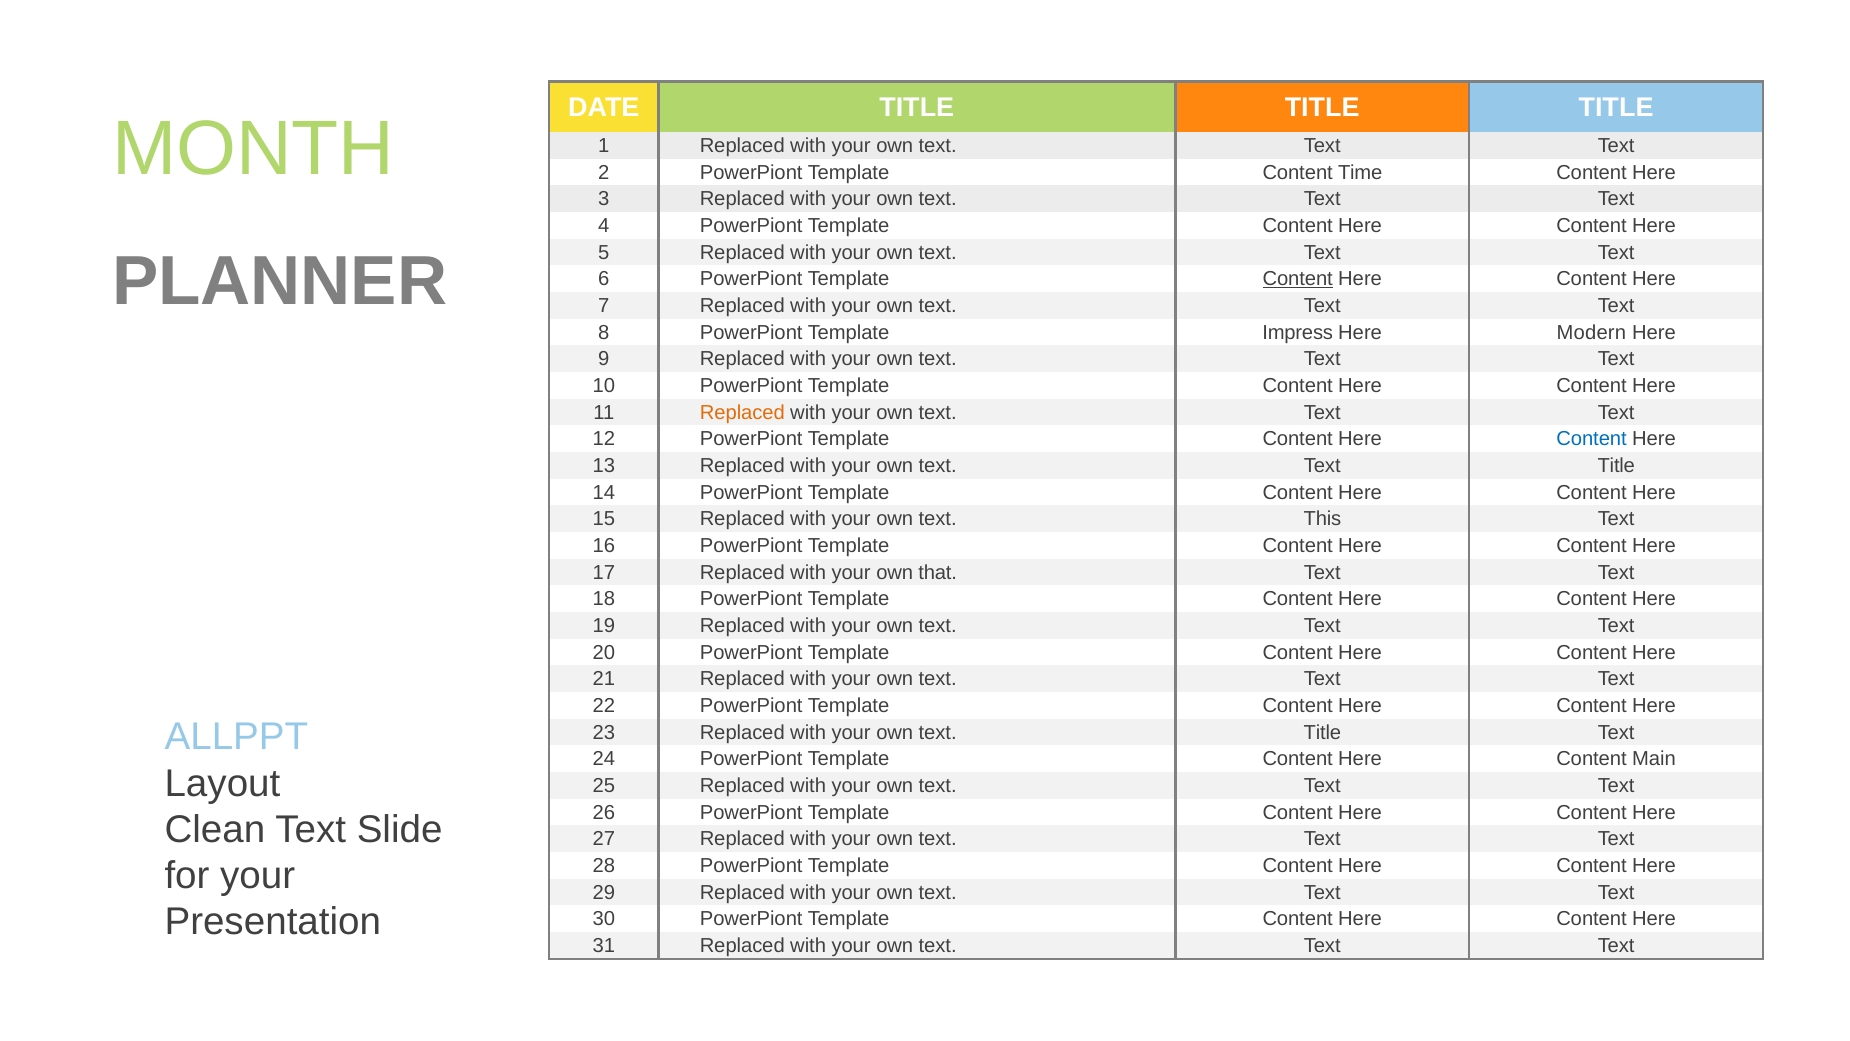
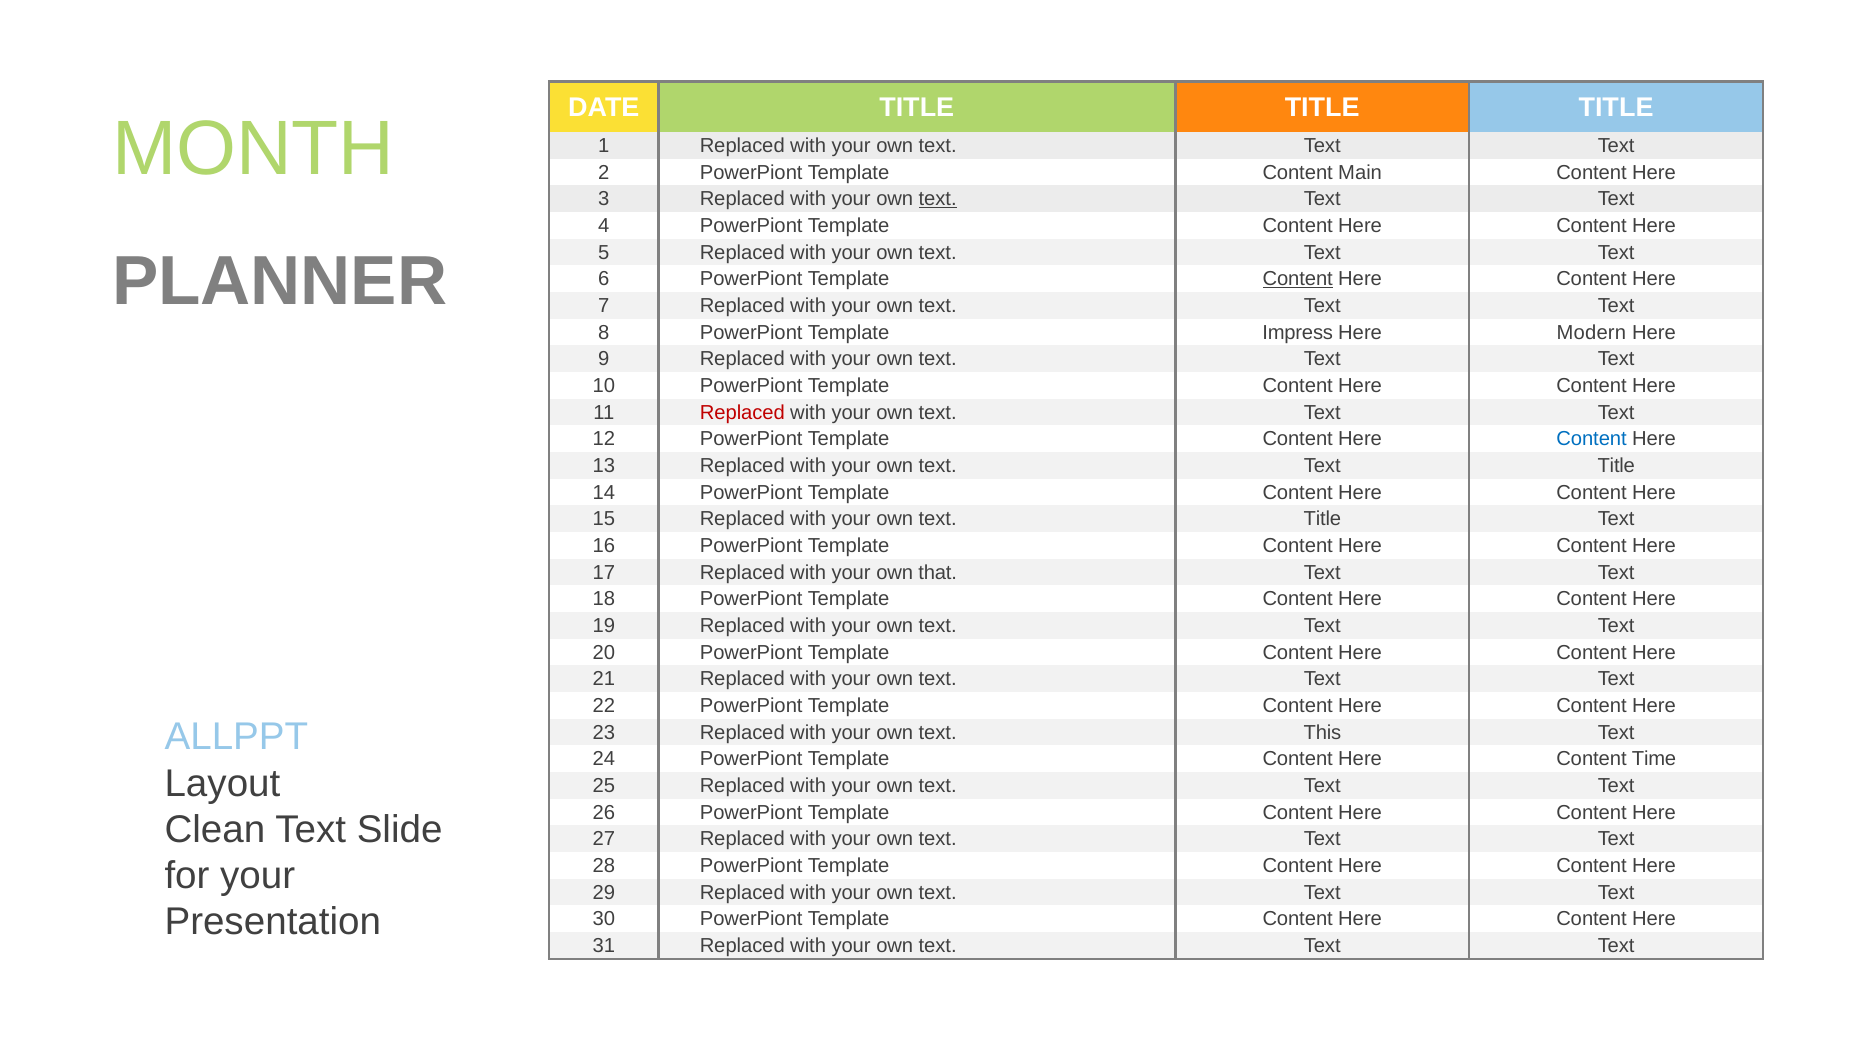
Time: Time -> Main
text at (938, 199) underline: none -> present
Replaced at (742, 412) colour: orange -> red
own text This: This -> Title
own text Title: Title -> This
Main: Main -> Time
